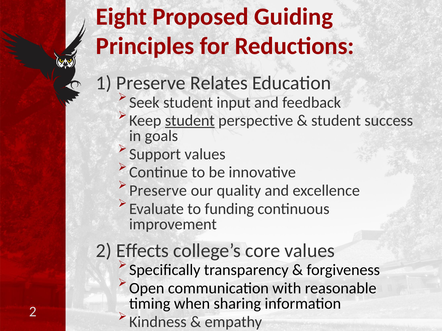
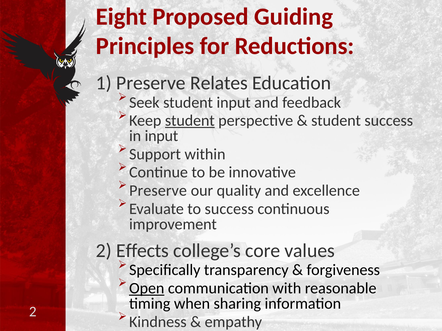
in goals: goals -> input
Support values: values -> within
to funding: funding -> success
Open underline: none -> present
